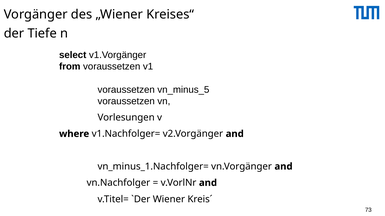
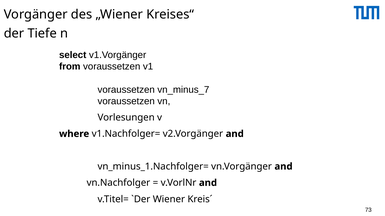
vn_minus_5: vn_minus_5 -> vn_minus_7
